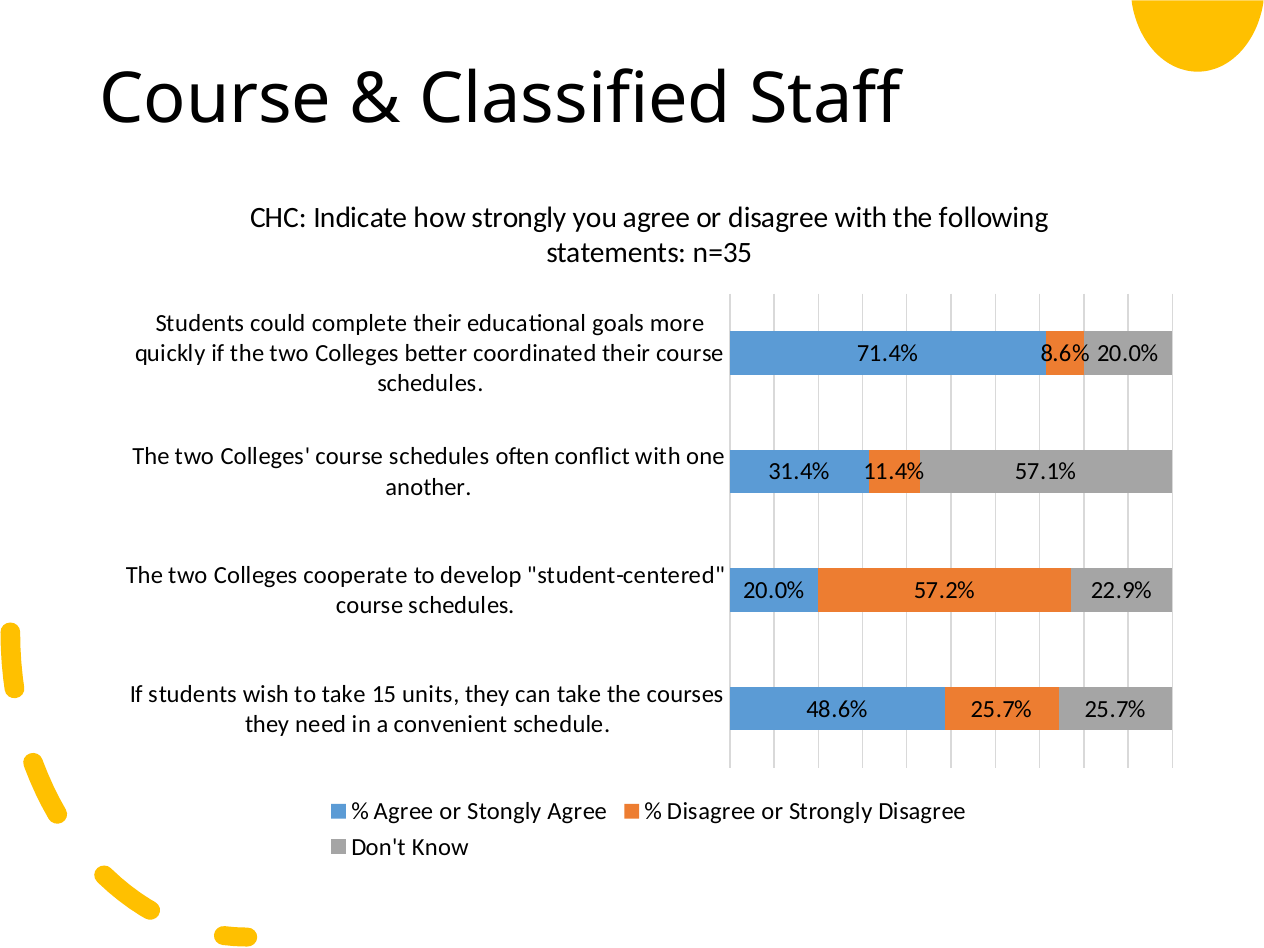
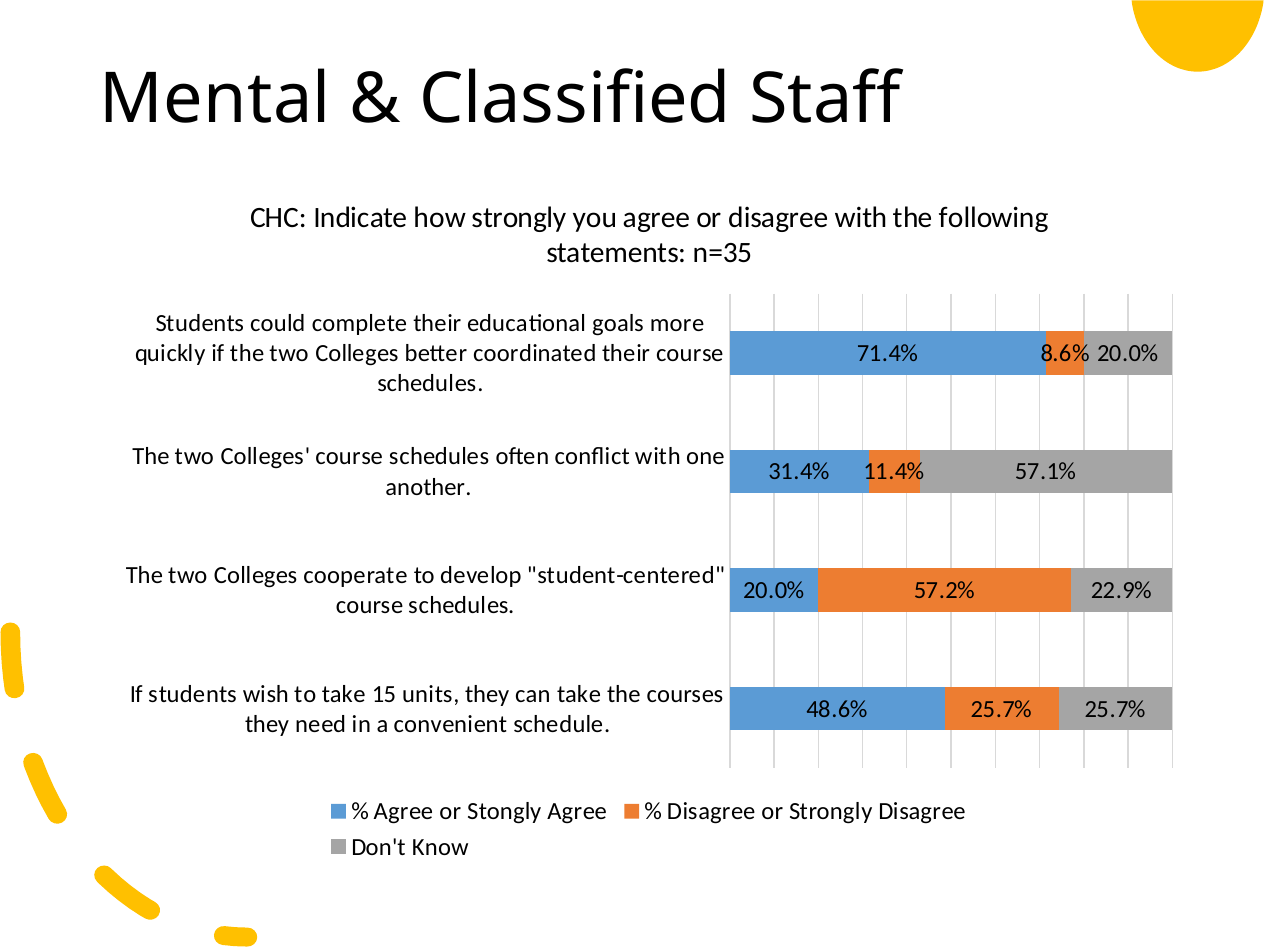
Course at (216, 99): Course -> Mental
